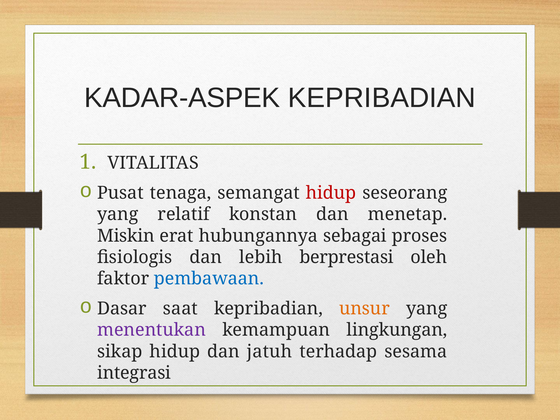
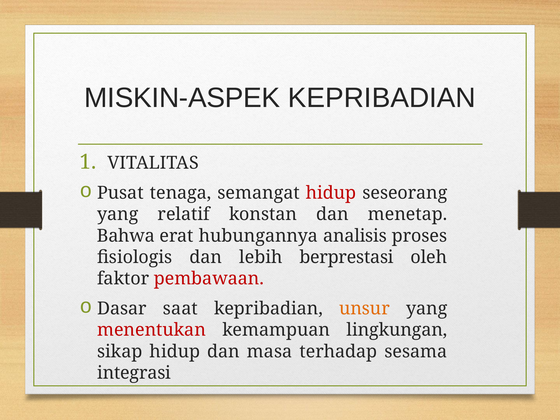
KADAR-ASPEK: KADAR-ASPEK -> MISKIN-ASPEK
Miskin: Miskin -> Bahwa
sebagai: sebagai -> analisis
pembawaan colour: blue -> red
menentukan colour: purple -> red
jatuh: jatuh -> masa
